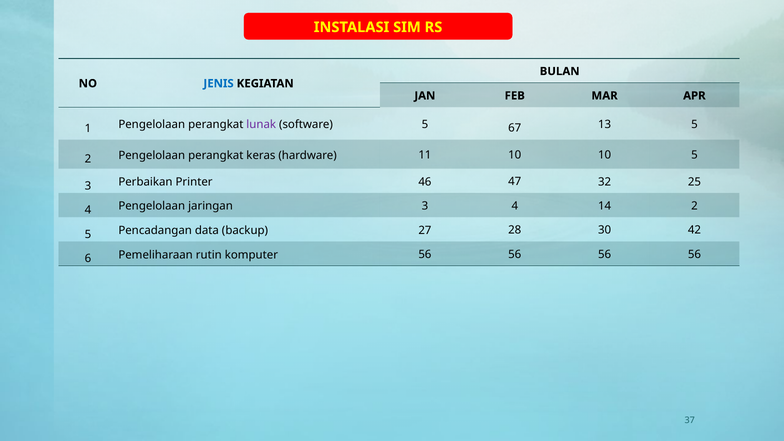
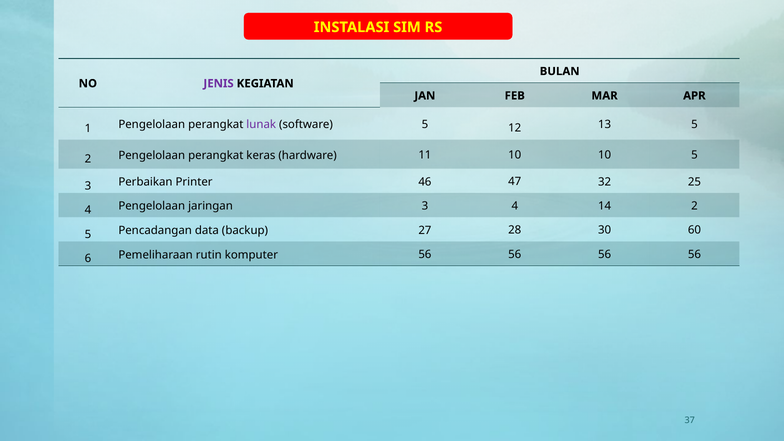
JENIS colour: blue -> purple
67: 67 -> 12
42: 42 -> 60
